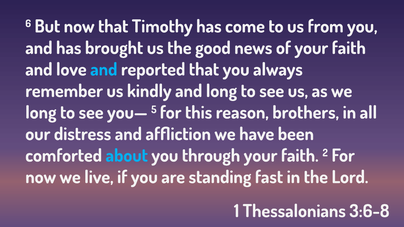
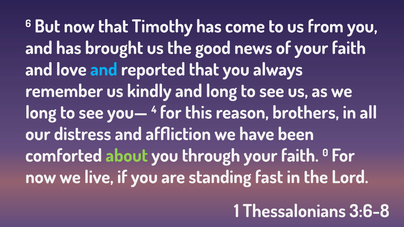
5: 5 -> 4
about colour: light blue -> light green
2: 2 -> 0
